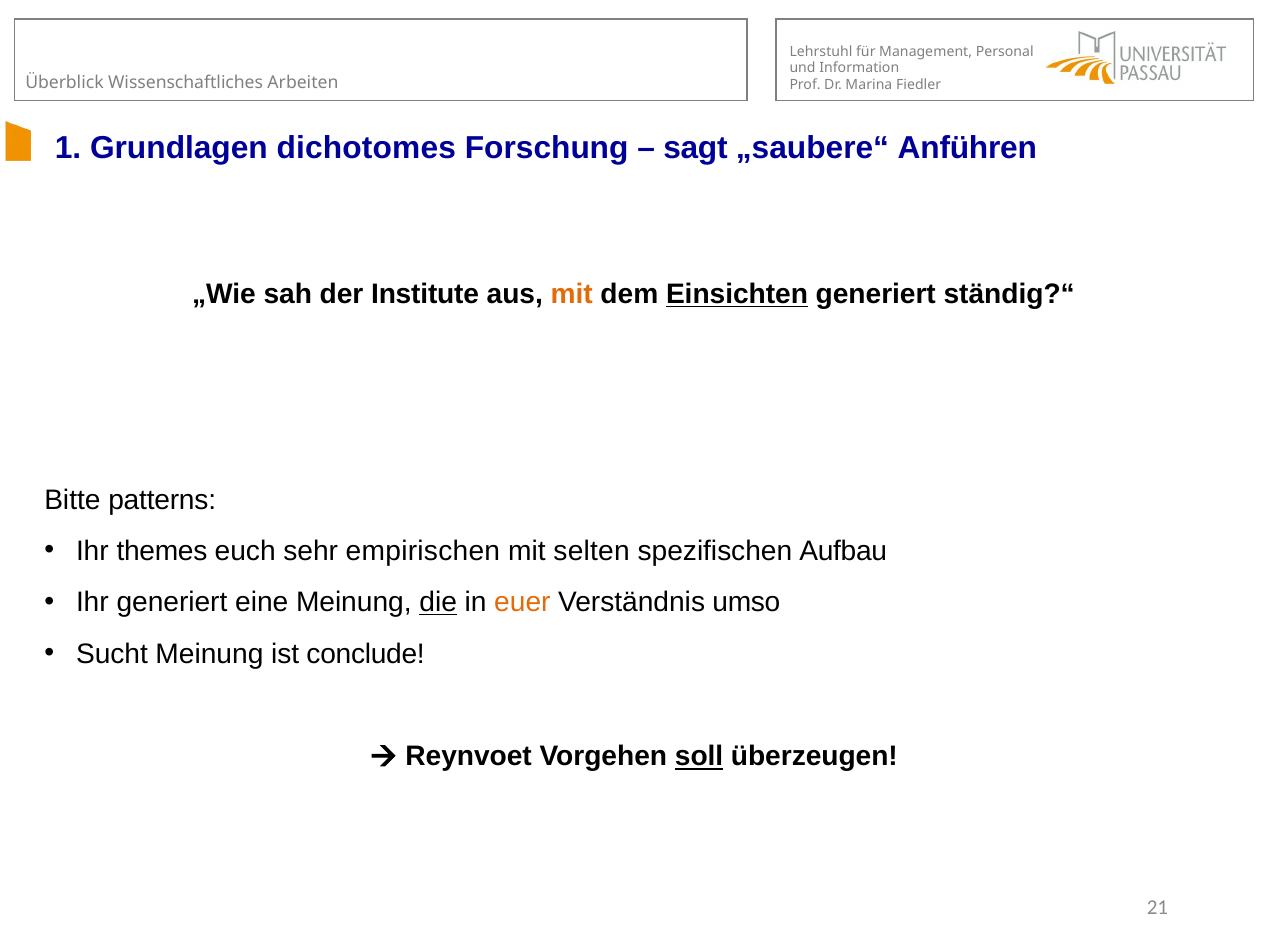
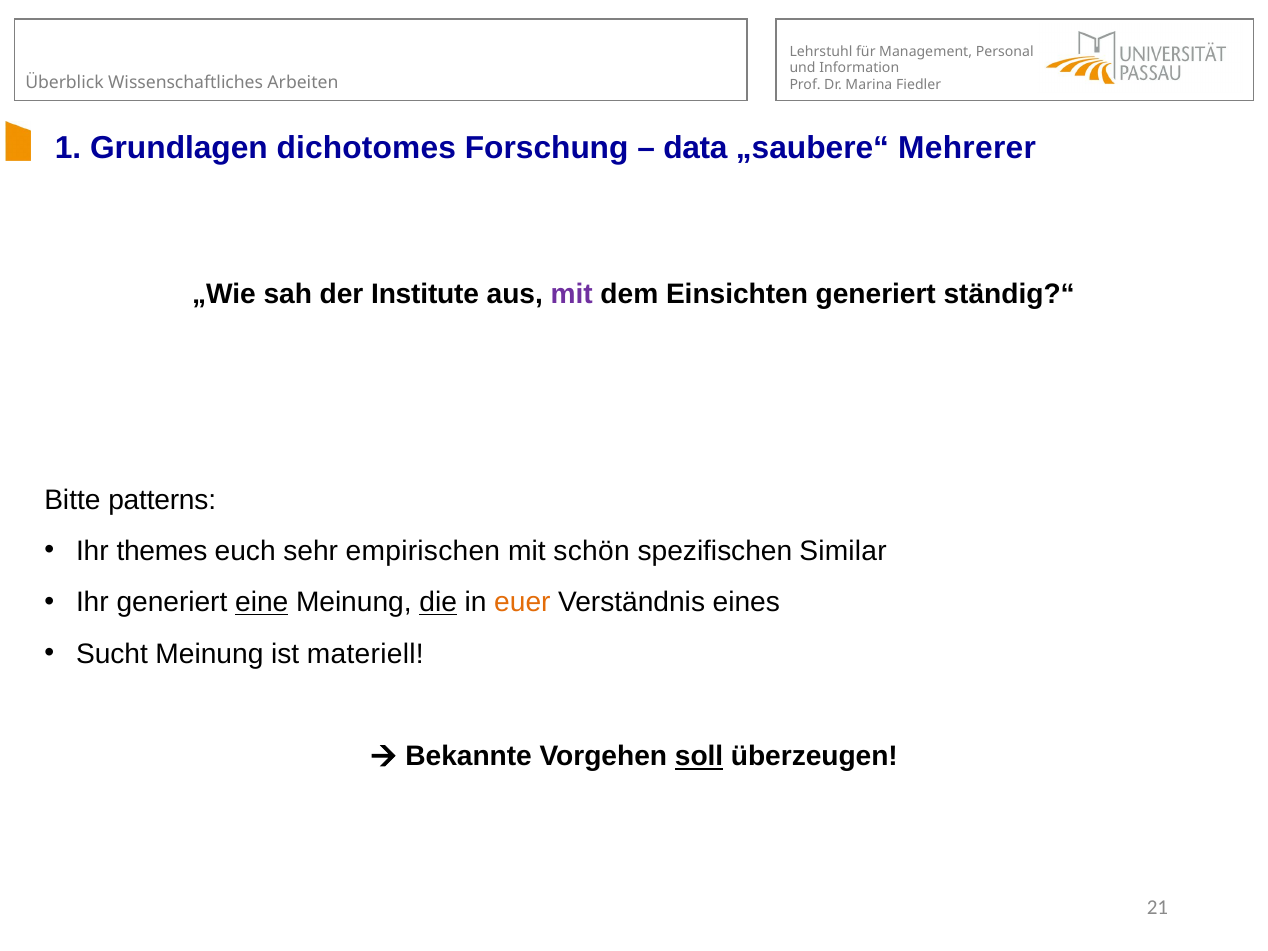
sagt: sagt -> data
Anführen: Anführen -> Mehrerer
mit at (572, 294) colour: orange -> purple
Einsichten underline: present -> none
selten: selten -> schön
Aufbau: Aufbau -> Similar
eine underline: none -> present
umso: umso -> eines
conclude: conclude -> materiell
Reynvoet: Reynvoet -> Bekannte
